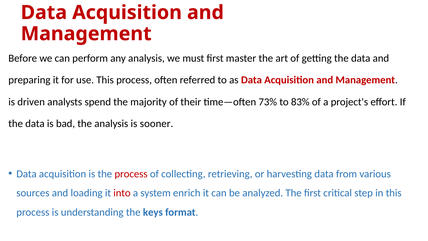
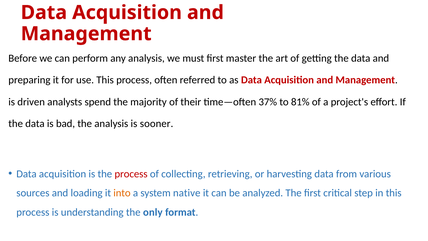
73%: 73% -> 37%
83%: 83% -> 81%
into colour: red -> orange
enrich: enrich -> native
keys: keys -> only
